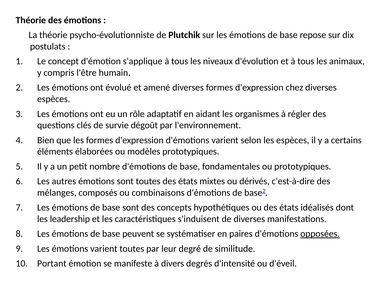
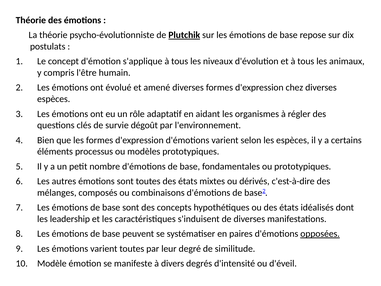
Plutchik underline: none -> present
élaborées: élaborées -> processus
Portant: Portant -> Modèle
